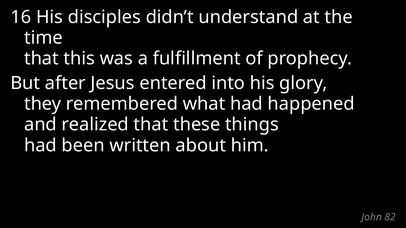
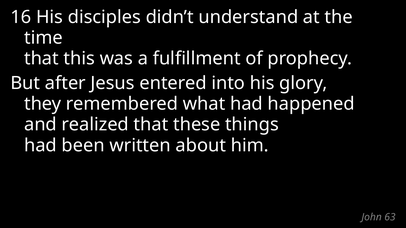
82: 82 -> 63
